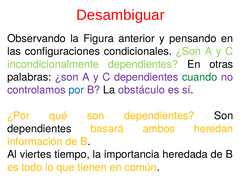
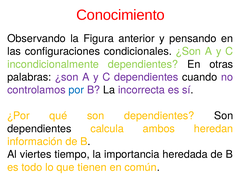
Desambiguar: Desambiguar -> Conocimiento
cuando colour: green -> black
obstáculo: obstáculo -> incorrecta
basará: basará -> calcula
